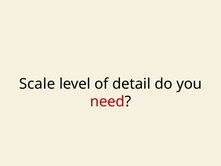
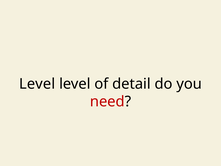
Scale at (37, 84): Scale -> Level
